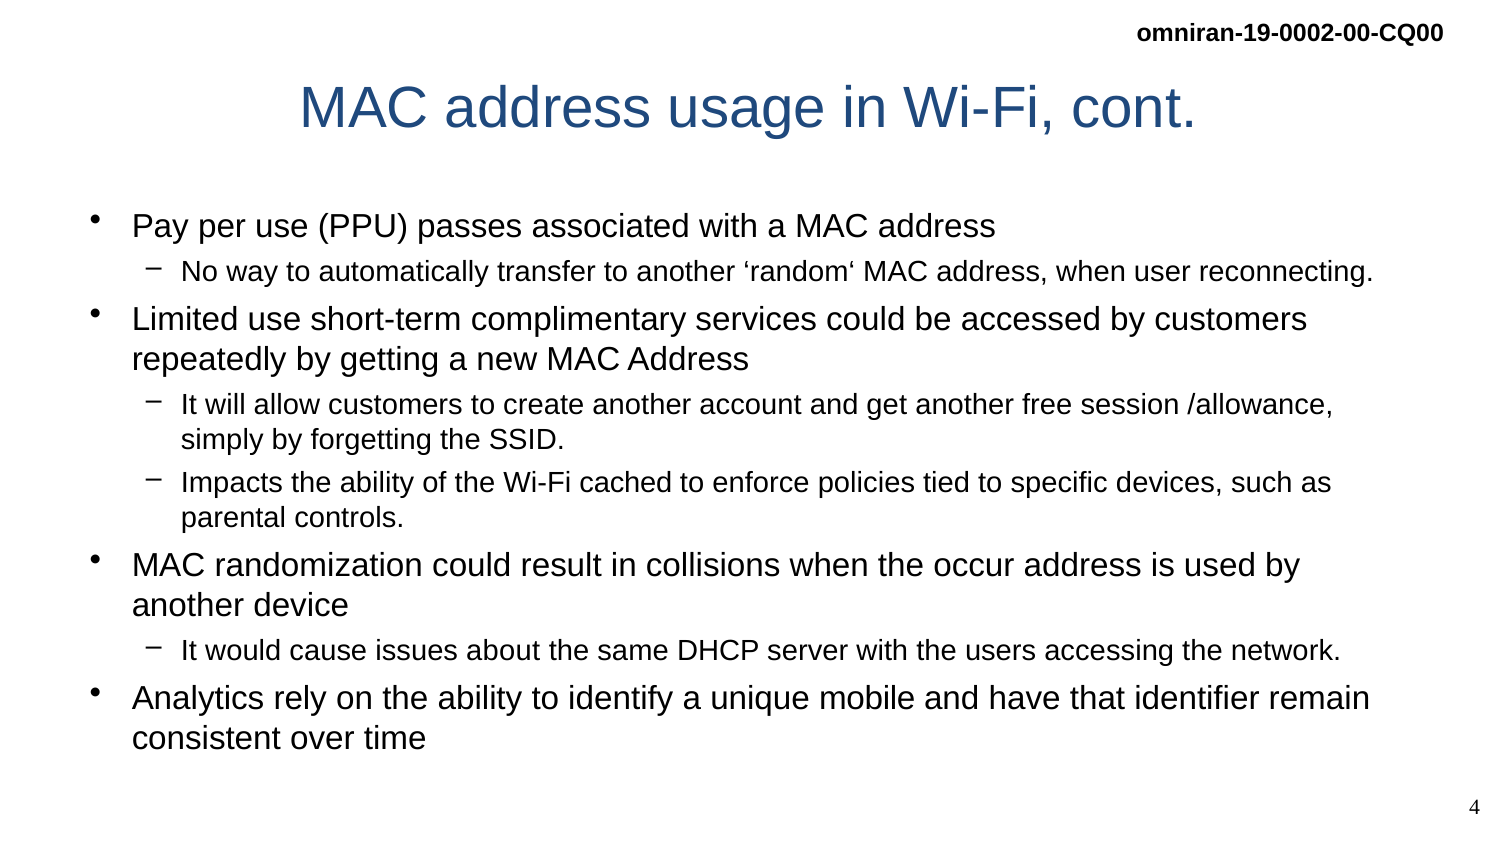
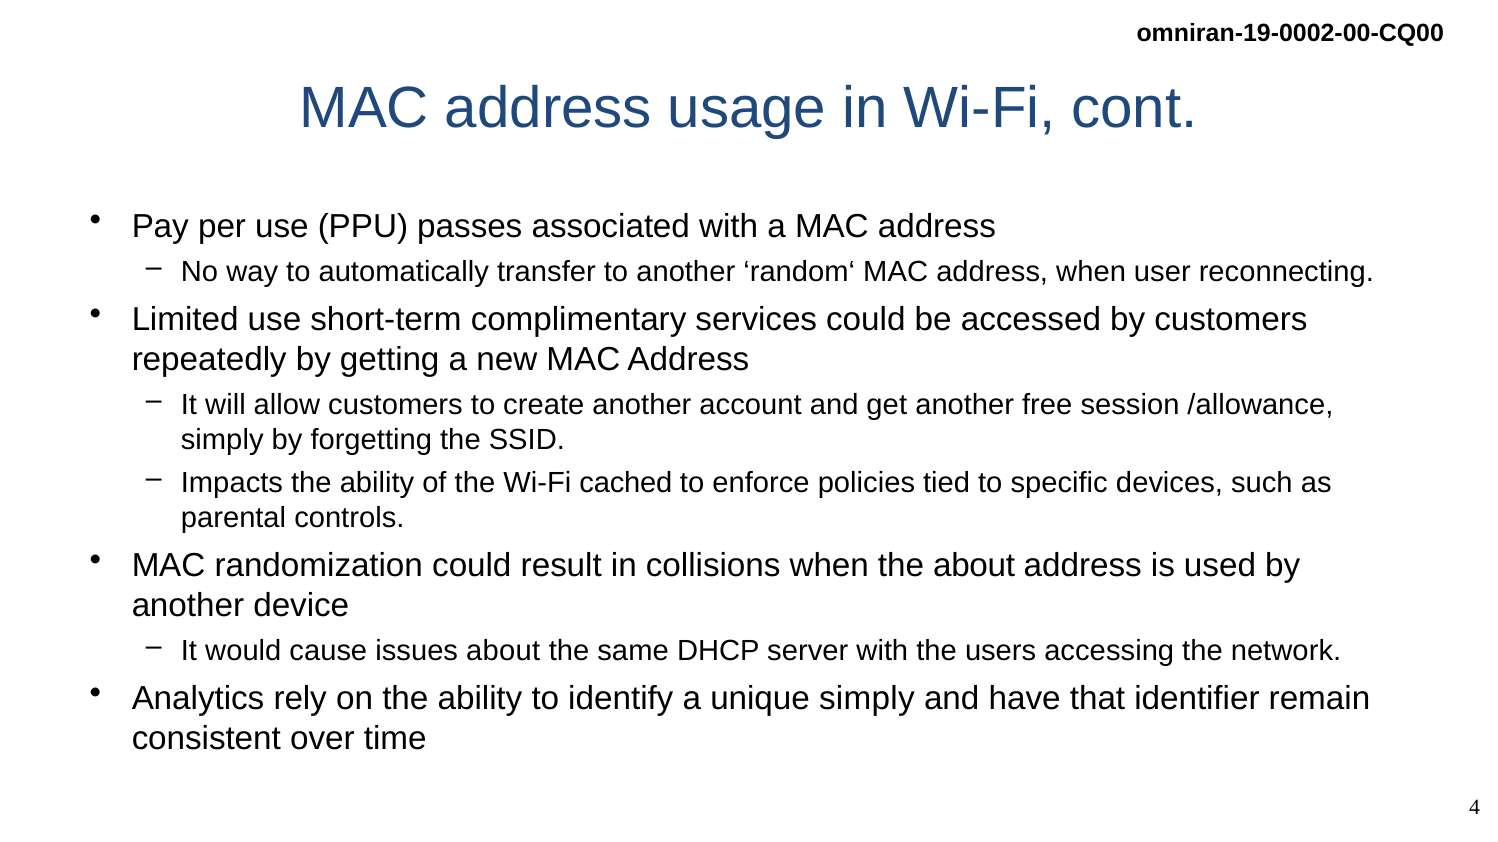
the occur: occur -> about
unique mobile: mobile -> simply
